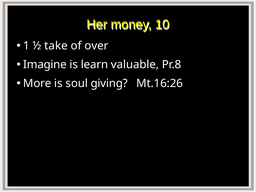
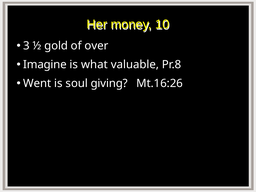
1: 1 -> 3
take: take -> gold
learn: learn -> what
More: More -> Went
